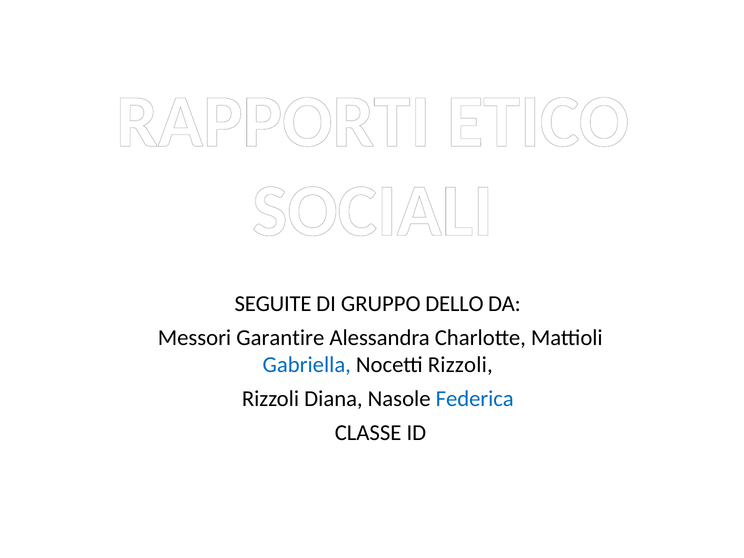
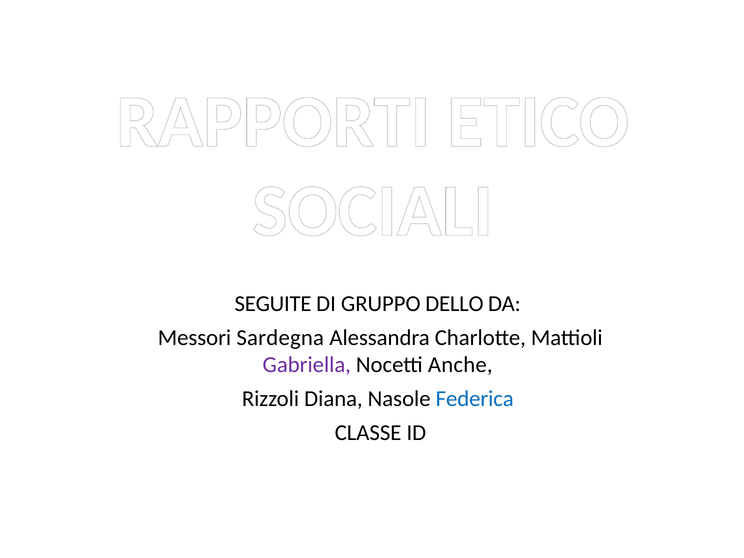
Garantire: Garantire -> Sardegna
Gabriella colour: blue -> purple
Nocetti Rizzoli: Rizzoli -> Anche
